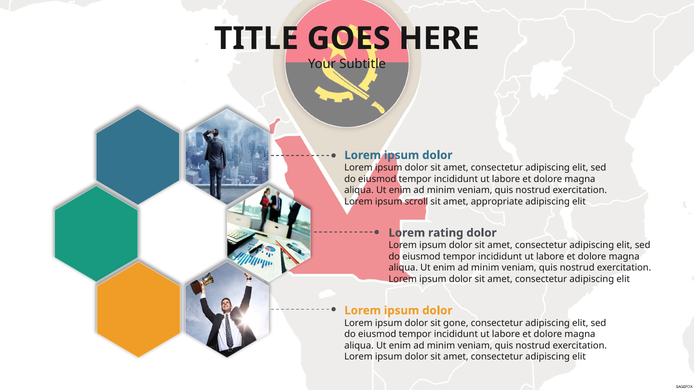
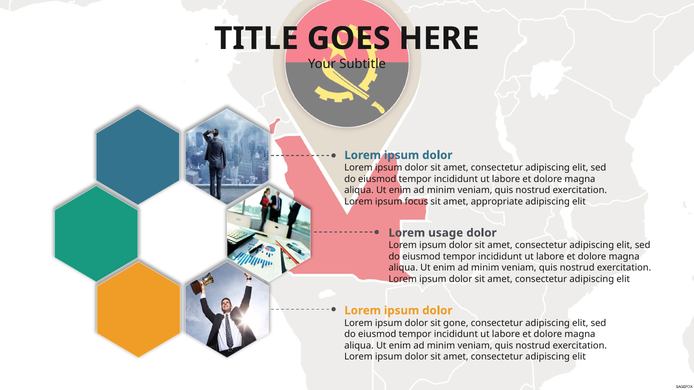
scroll: scroll -> focus
rating: rating -> usage
